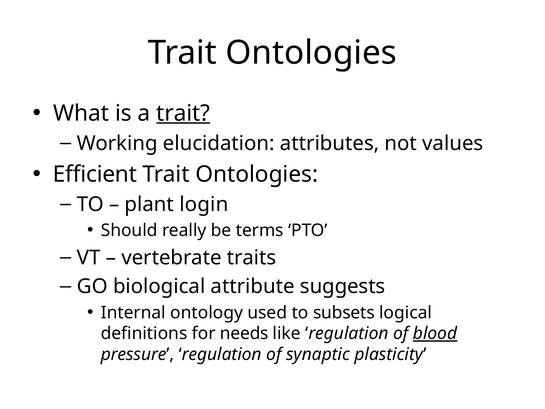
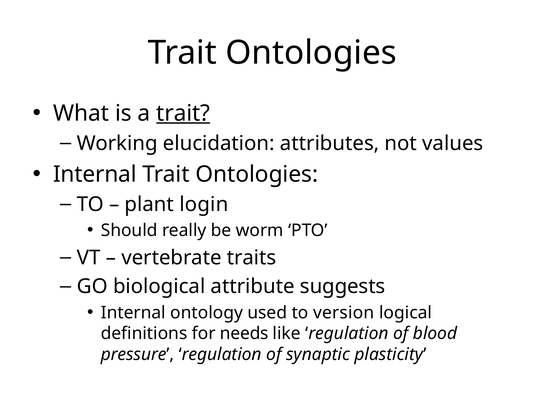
Efficient at (95, 174): Efficient -> Internal
terms: terms -> worm
subsets: subsets -> version
blood underline: present -> none
